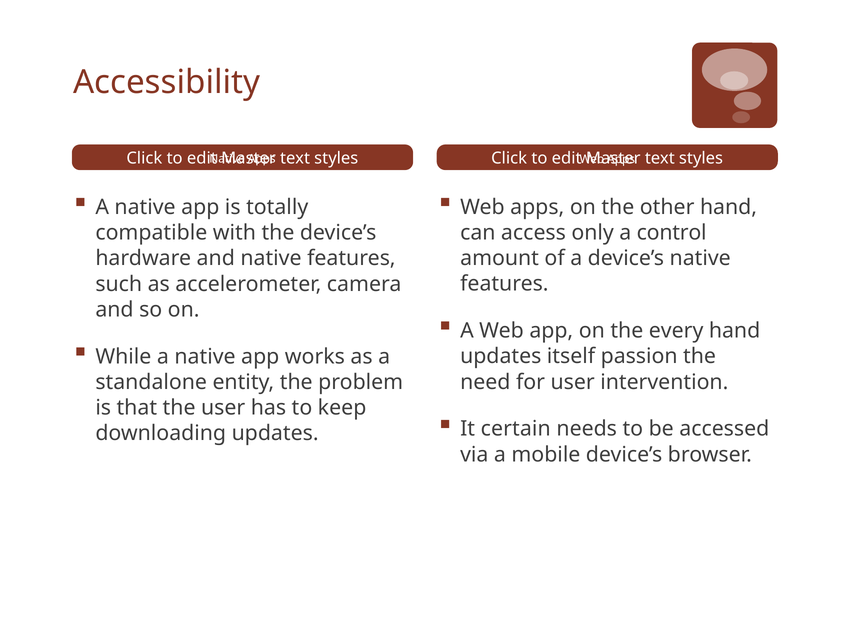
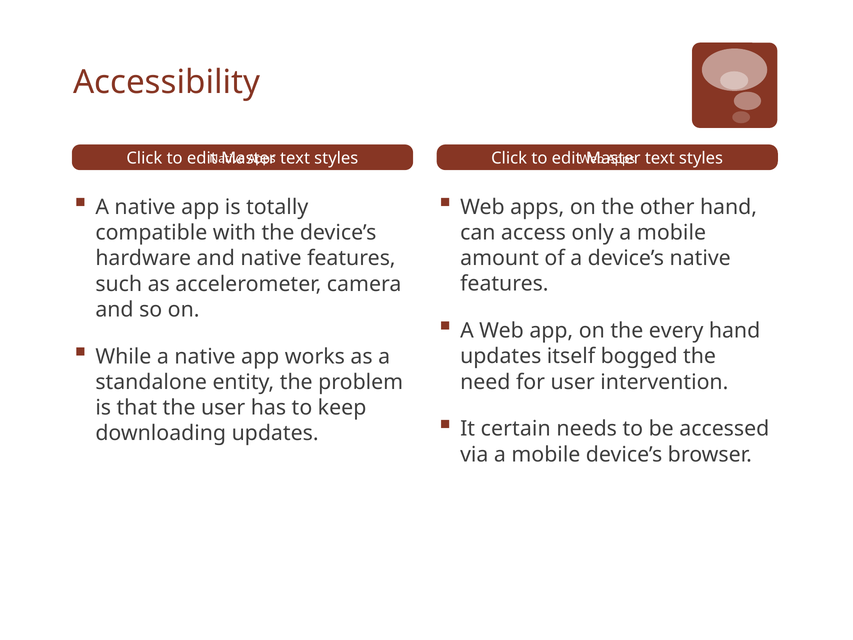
only a control: control -> mobile
passion: passion -> bogged
